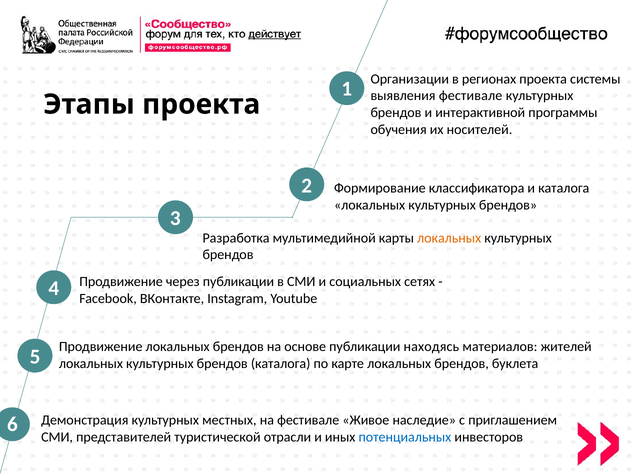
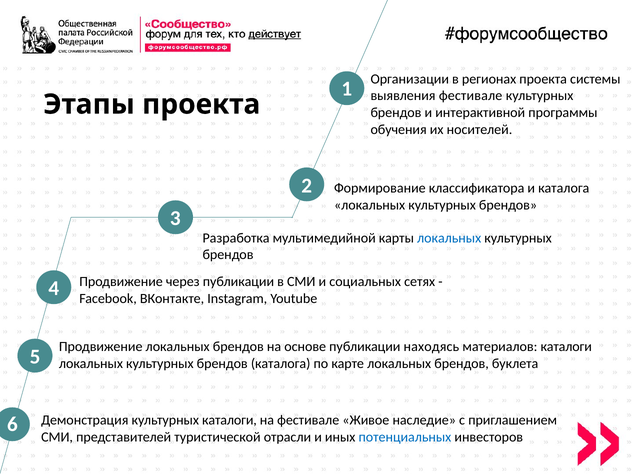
локальных at (449, 238) colour: orange -> blue
материалов жителей: жителей -> каталоги
культурных местных: местных -> каталоги
